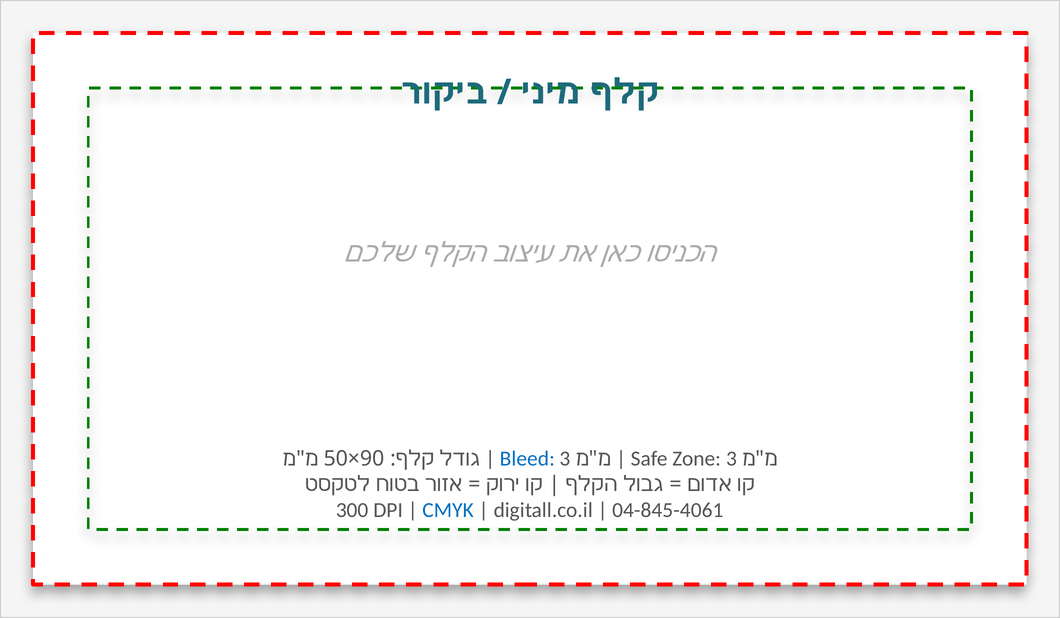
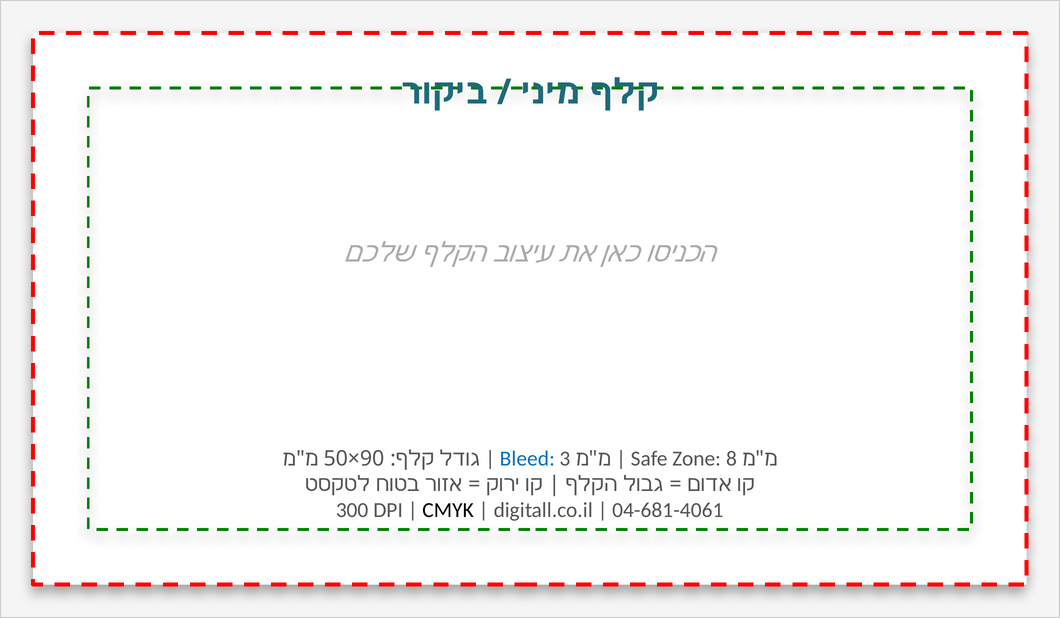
Zone 3: 3 -> 8
CMYK colour: blue -> black
04-845-4061: 04-845-4061 -> 04-681-4061
